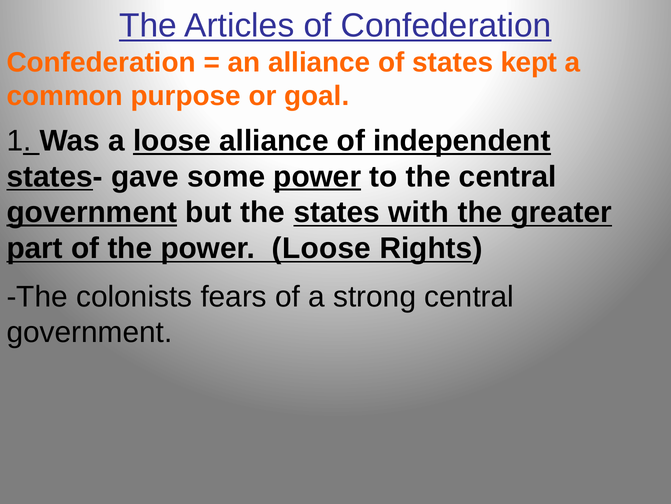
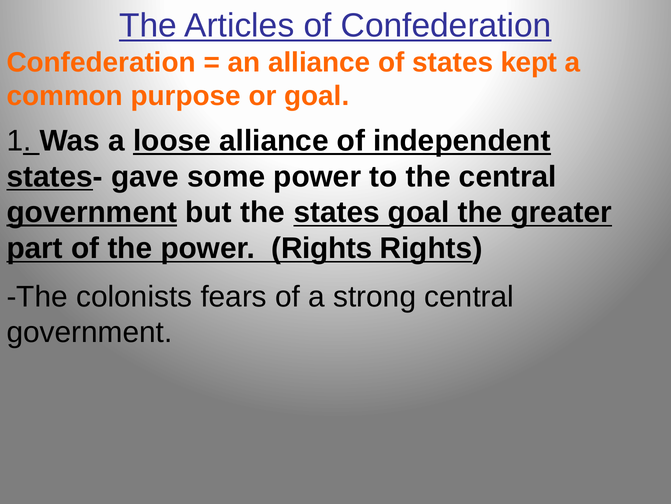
power at (317, 177) underline: present -> none
states with: with -> goal
power Loose: Loose -> Rights
